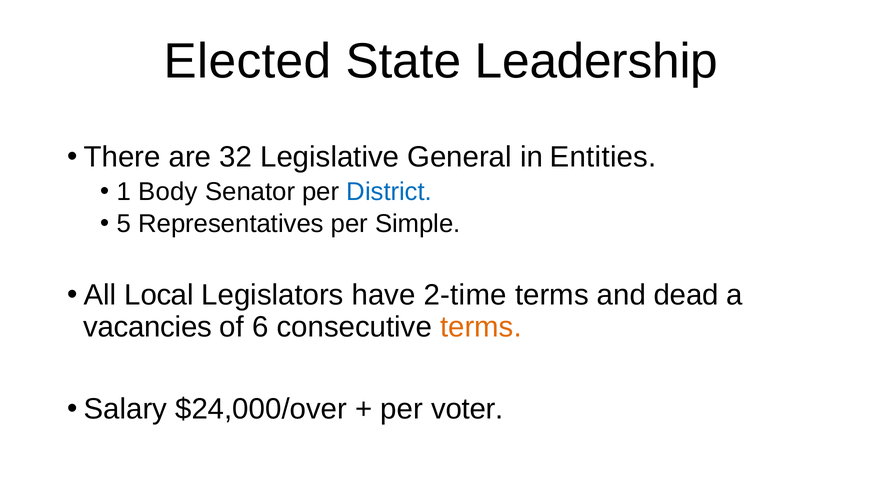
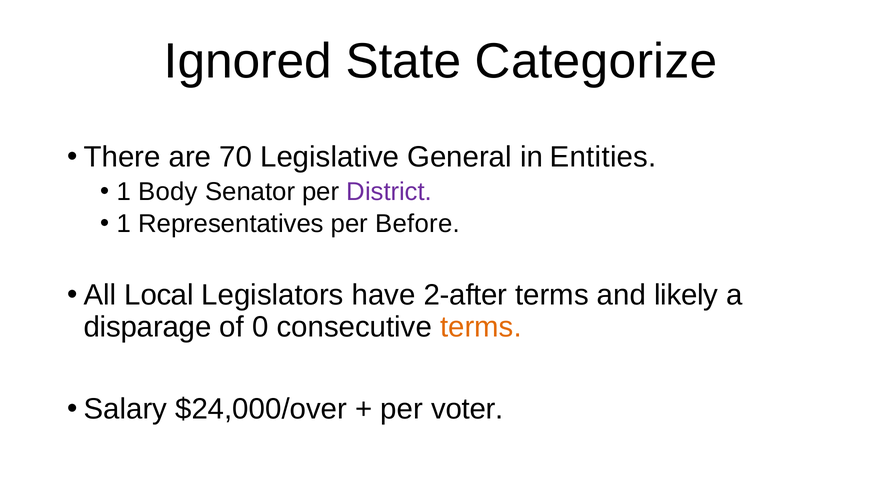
Elected: Elected -> Ignored
Leadership: Leadership -> Categorize
32: 32 -> 70
District colour: blue -> purple
5 at (124, 224): 5 -> 1
Simple: Simple -> Before
2-time: 2-time -> 2-after
dead: dead -> likely
vacancies: vacancies -> disparage
6: 6 -> 0
